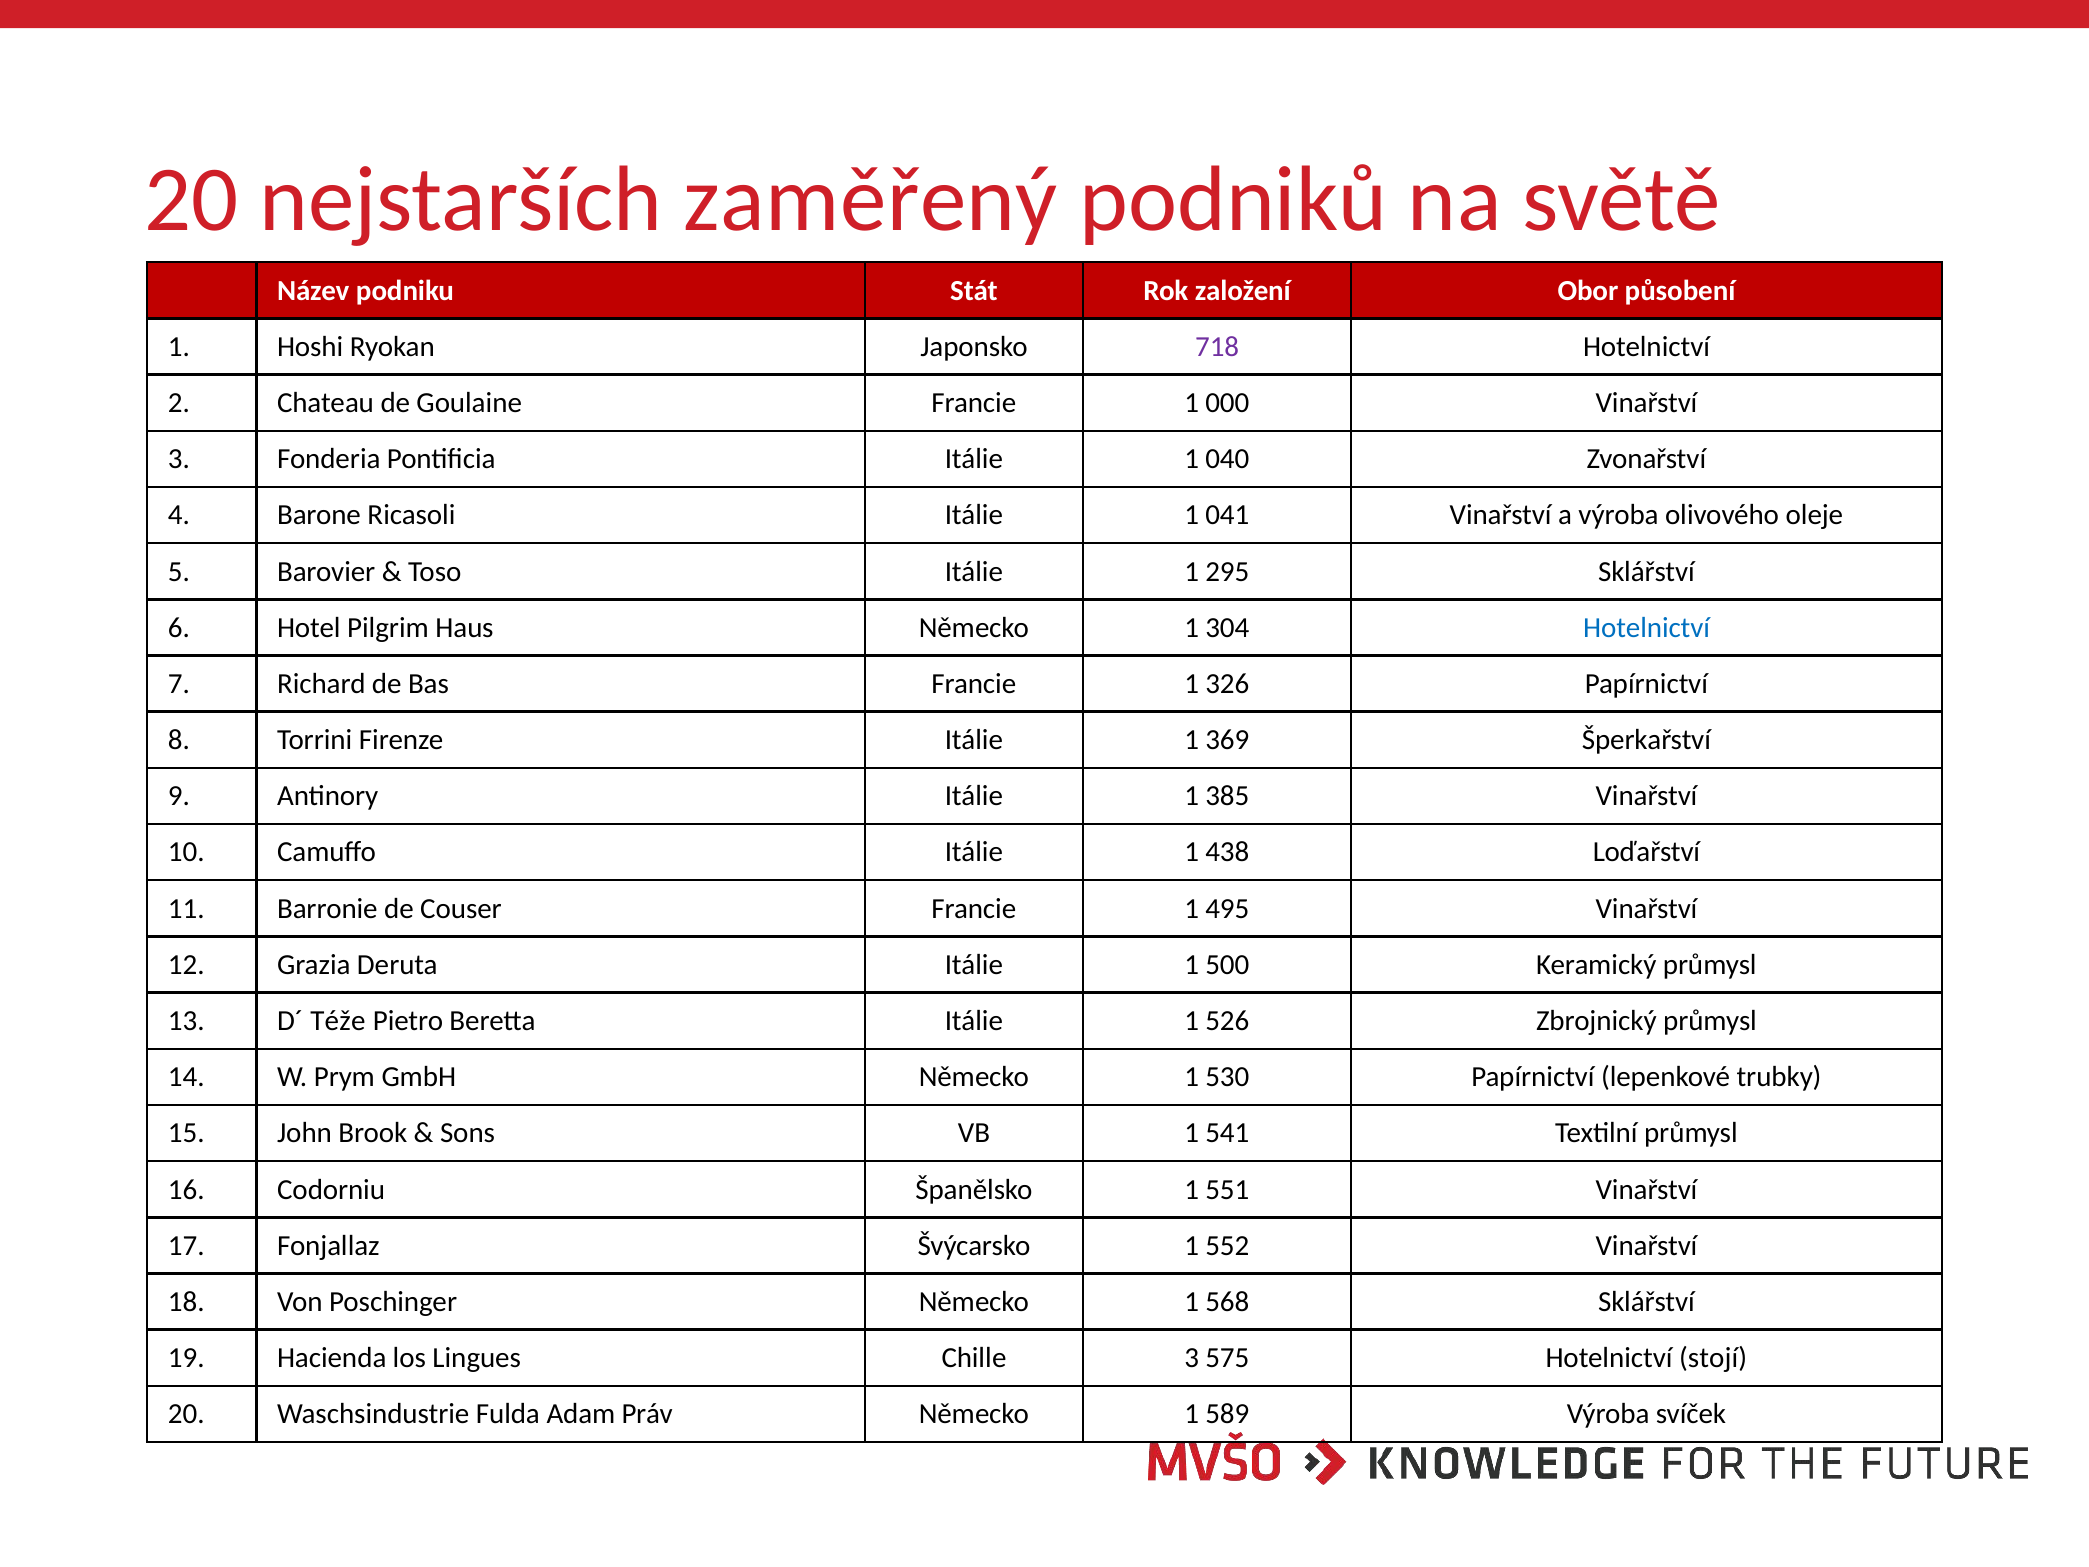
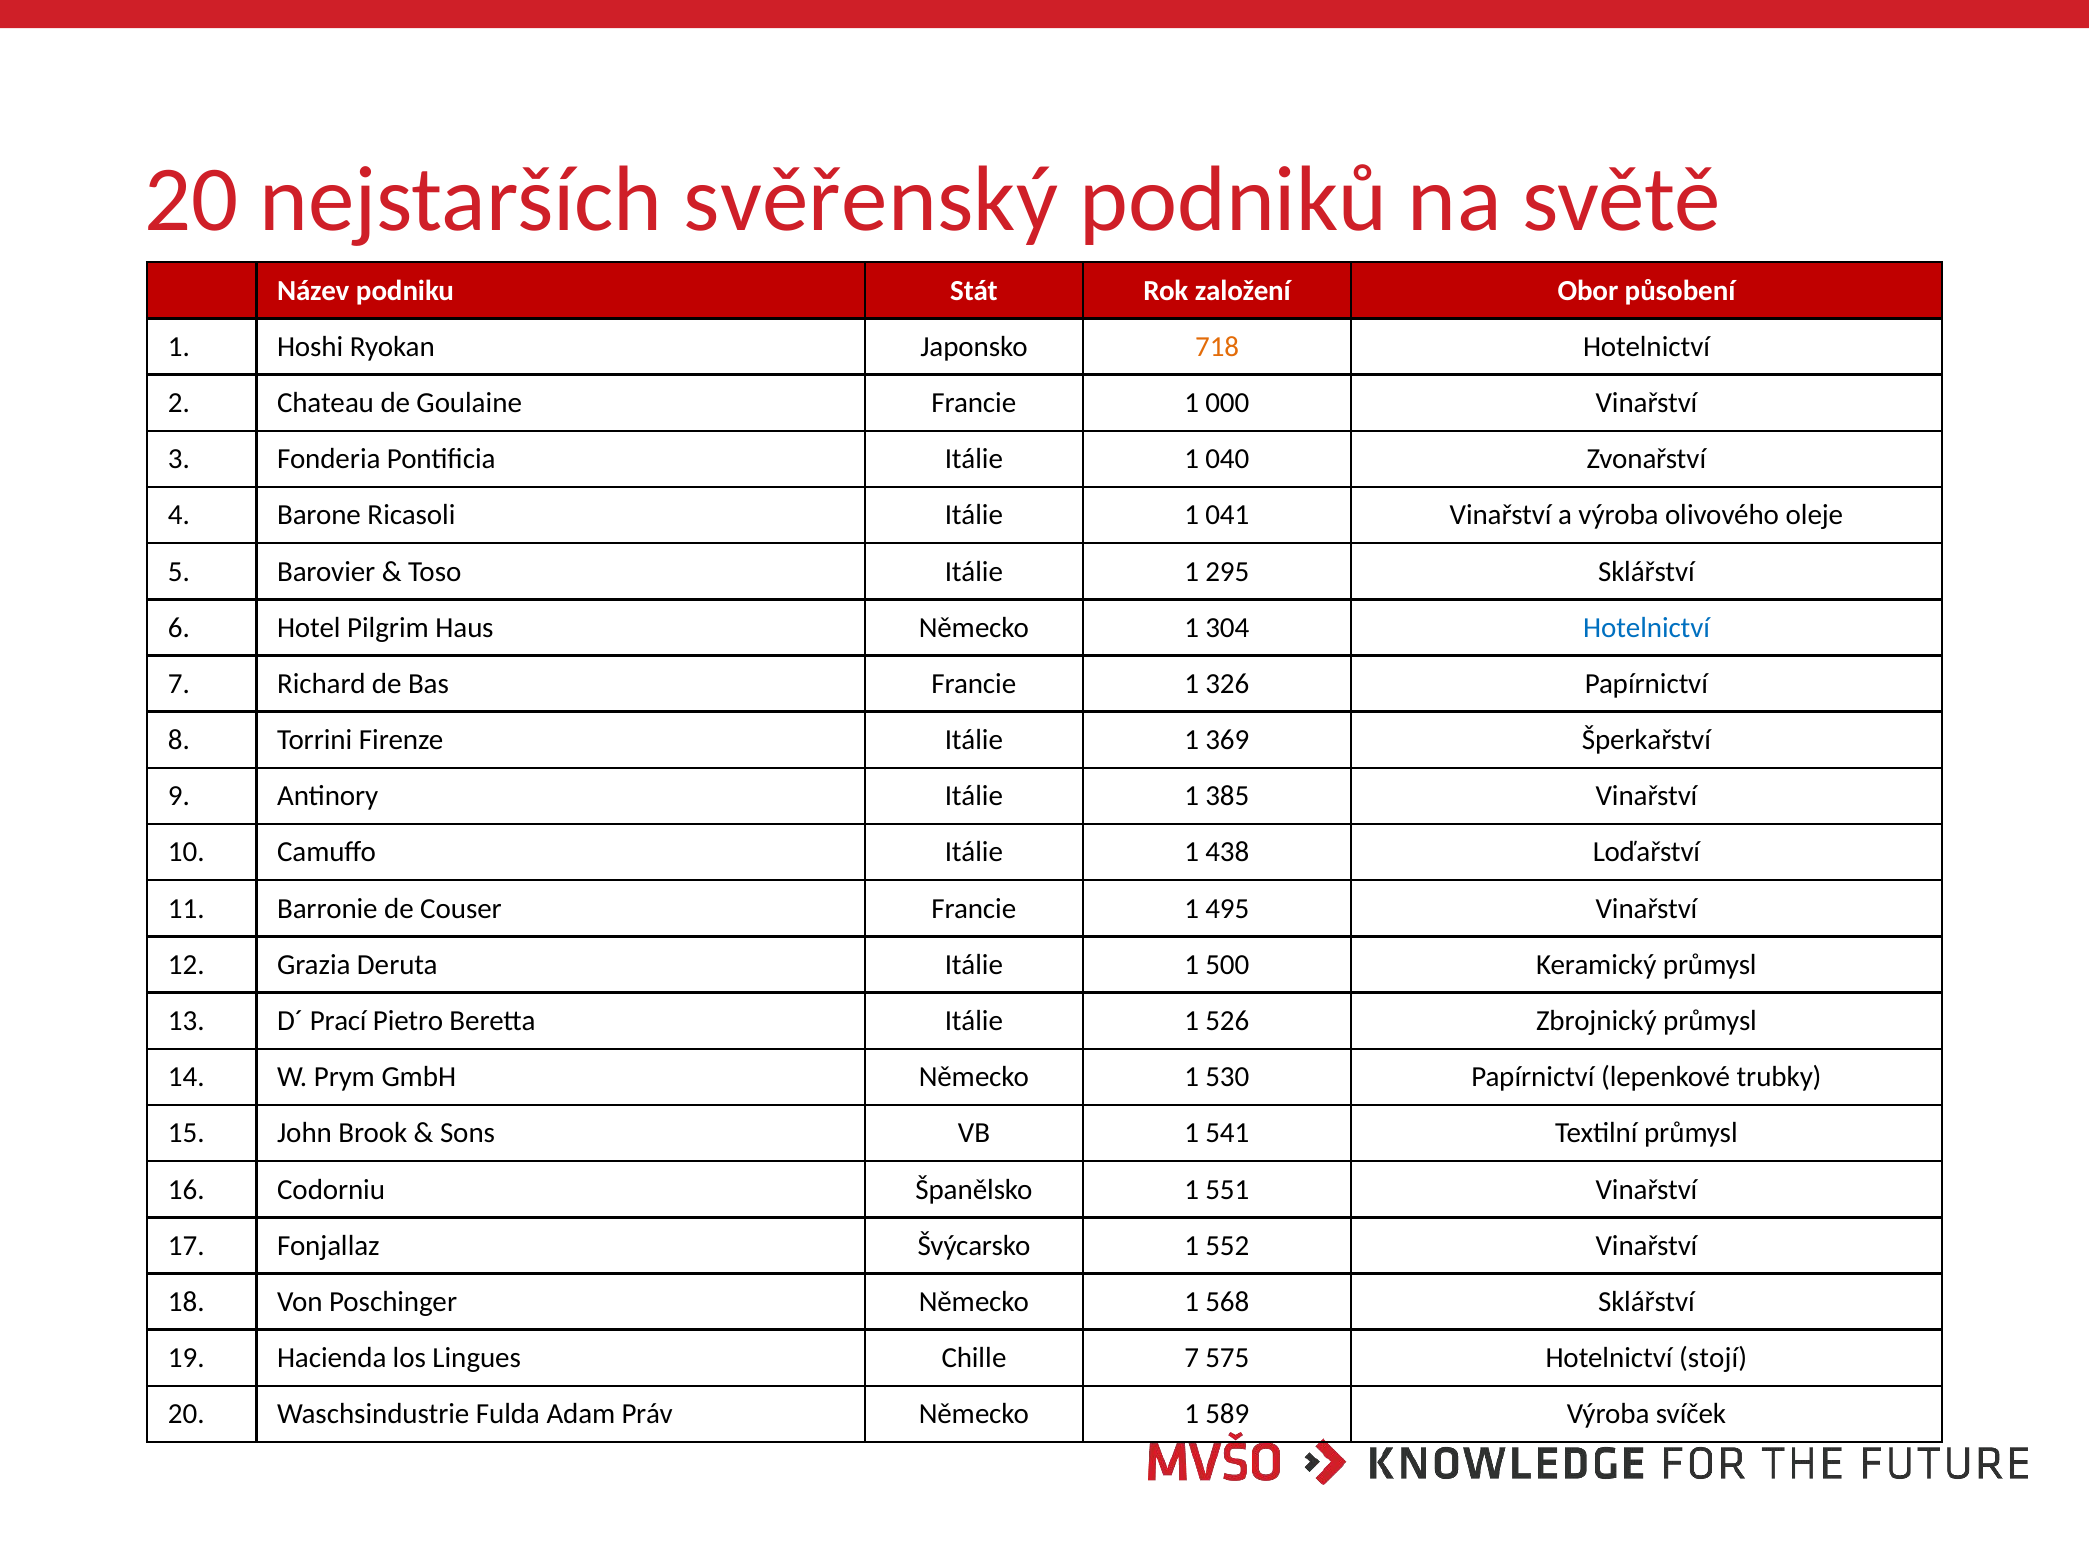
zaměřený: zaměřený -> svěřenský
718 colour: purple -> orange
Téže: Téže -> Prací
Chille 3: 3 -> 7
